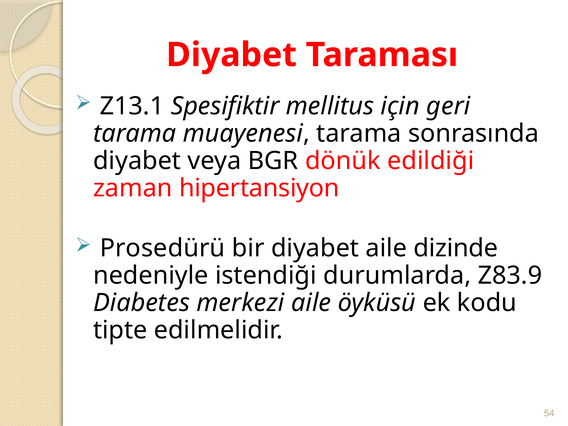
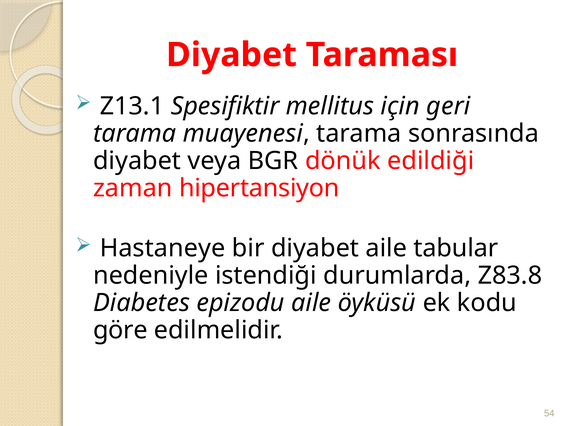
Prosedürü: Prosedürü -> Hastaneye
dizinde: dizinde -> tabular
Z83.9: Z83.9 -> Z83.8
merkezi: merkezi -> epizodu
tipte: tipte -> göre
